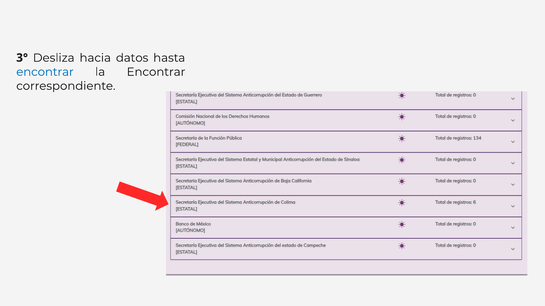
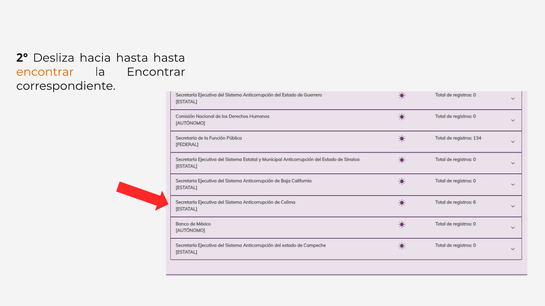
3°: 3° -> 2°
hacia datos: datos -> hasta
encontrar at (45, 72) colour: blue -> orange
